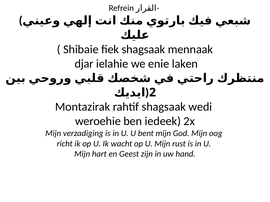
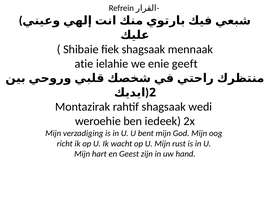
djar: djar -> atie
laken: laken -> geeft
